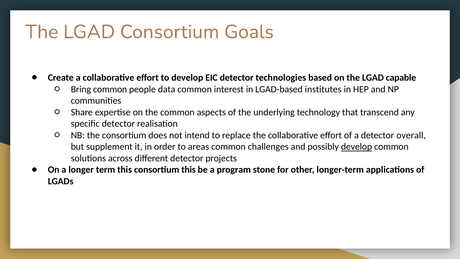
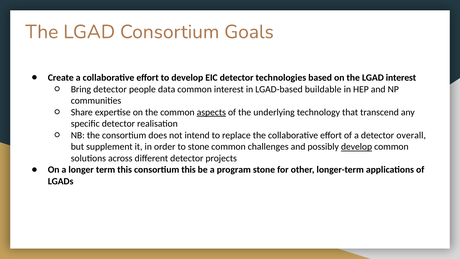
LGAD capable: capable -> interest
Bring common: common -> detector
institutes: institutes -> buildable
aspects underline: none -> present
to areas: areas -> stone
